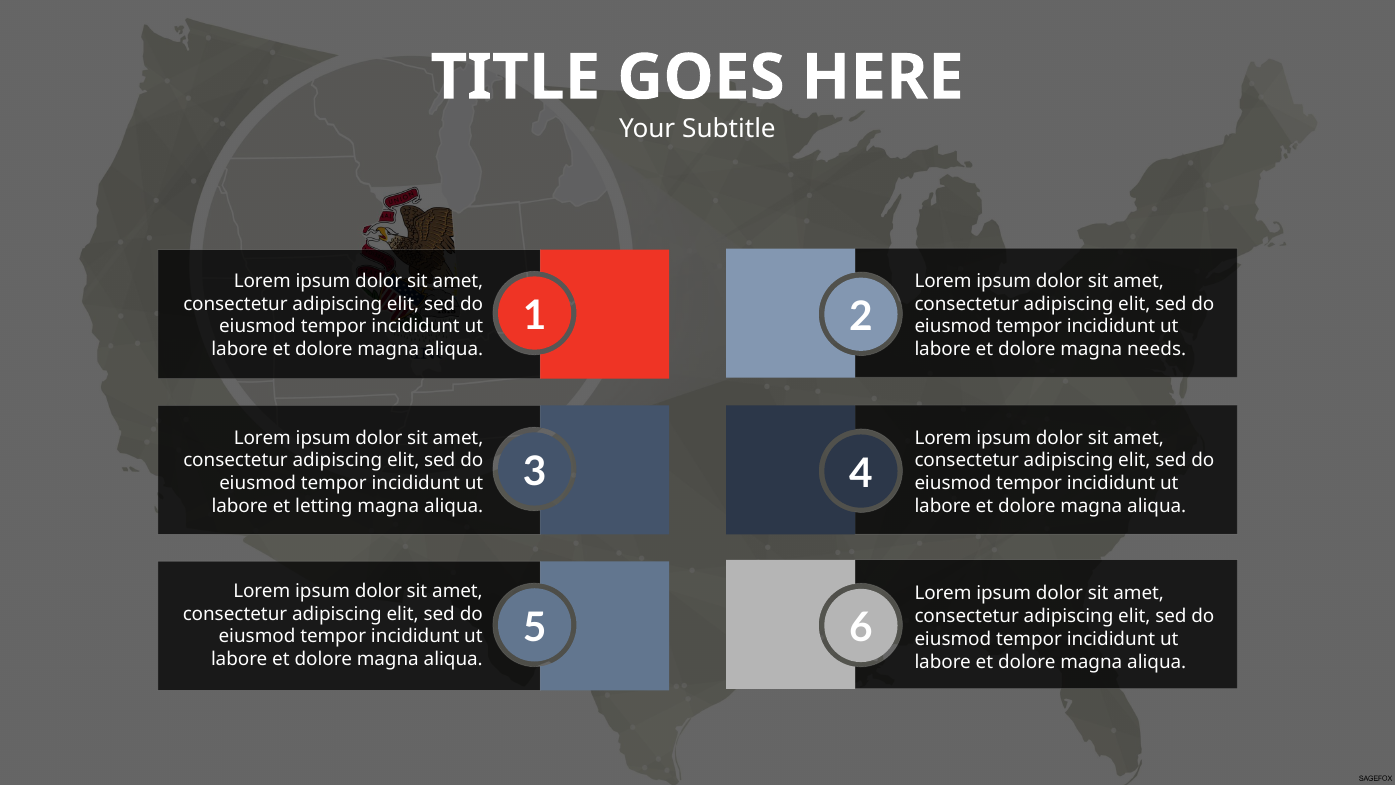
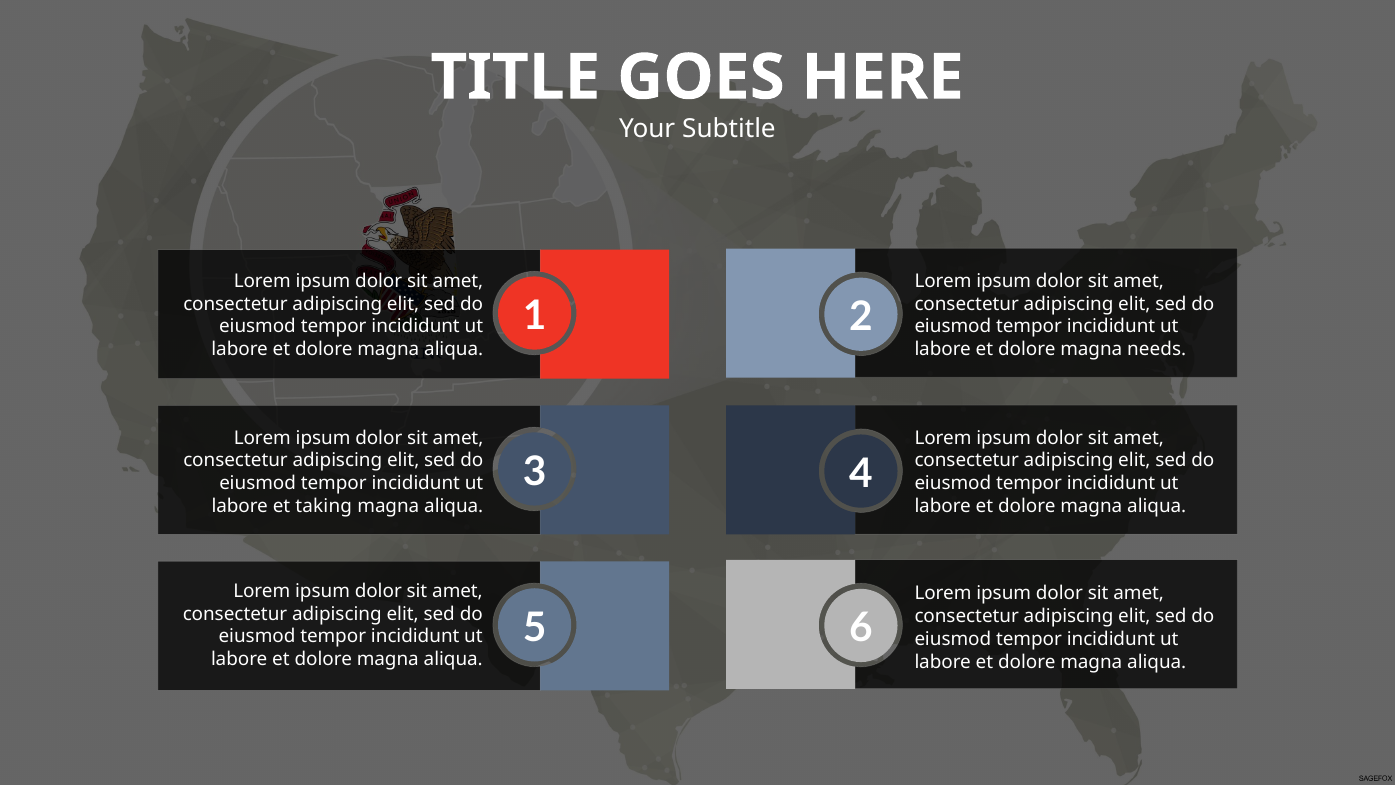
letting: letting -> taking
